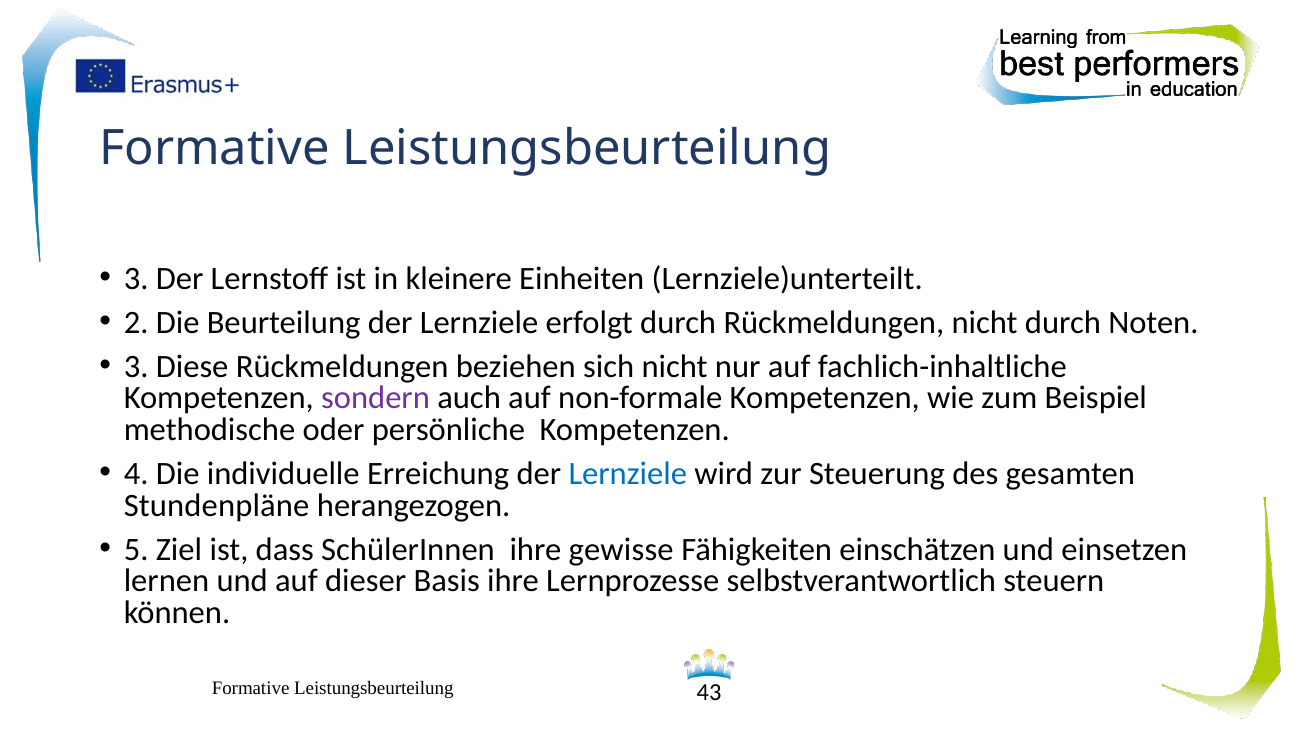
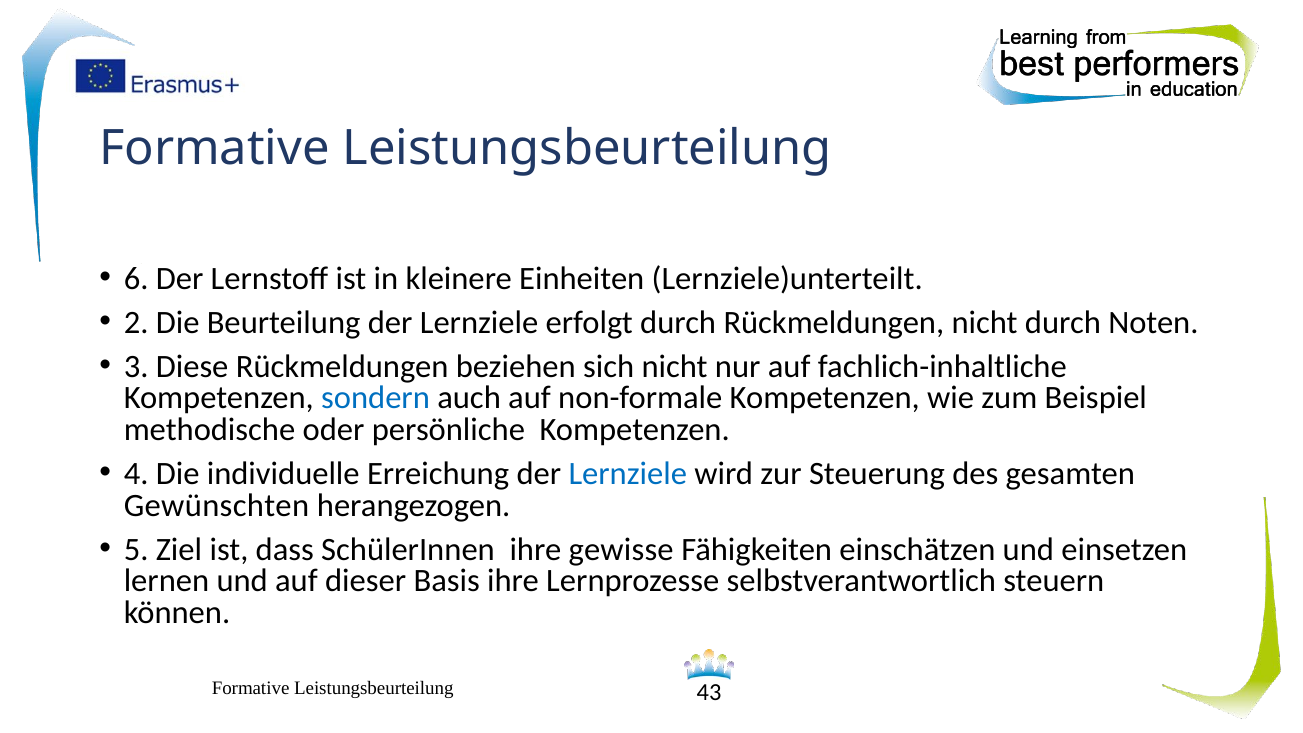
3 at (136, 279): 3 -> 6
sondern colour: purple -> blue
Stundenpläne: Stundenpläne -> Gewünschten
